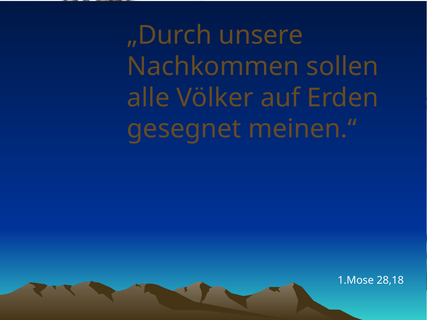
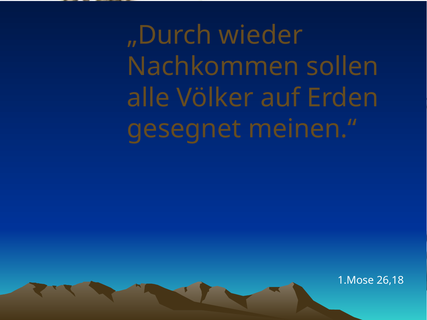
unsere: unsere -> wieder
28,18: 28,18 -> 26,18
